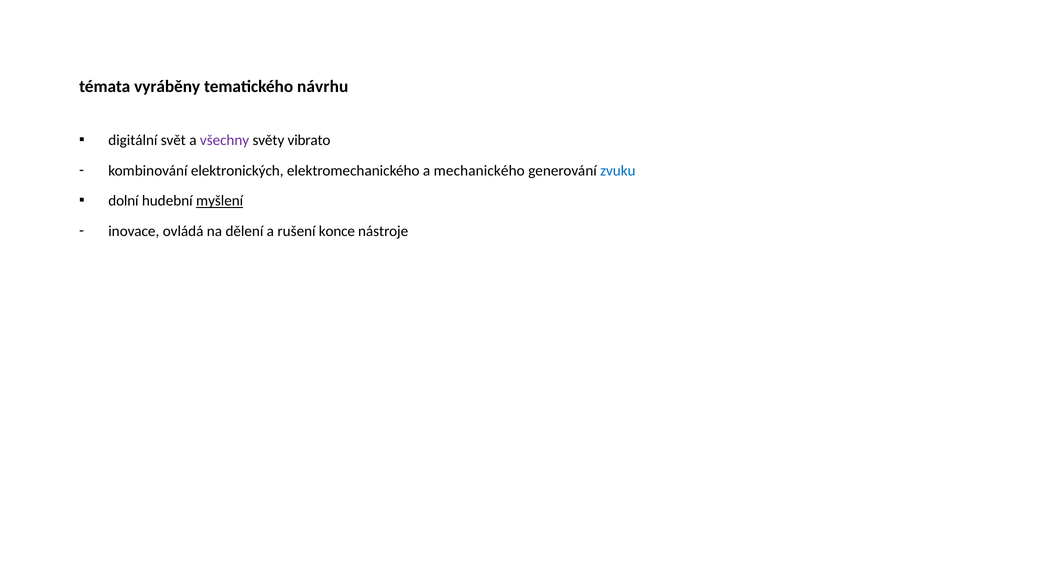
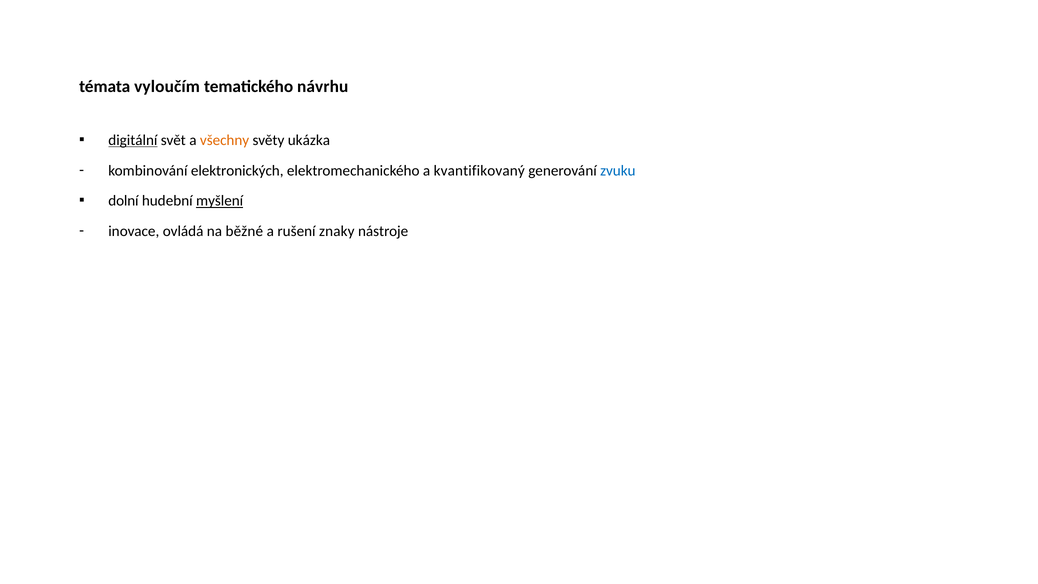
vyráběny: vyráběny -> vyloučím
digitální underline: none -> present
všechny colour: purple -> orange
vibrato: vibrato -> ukázka
mechanického: mechanického -> kvantifikovaný
dělení: dělení -> běžné
konce: konce -> znaky
